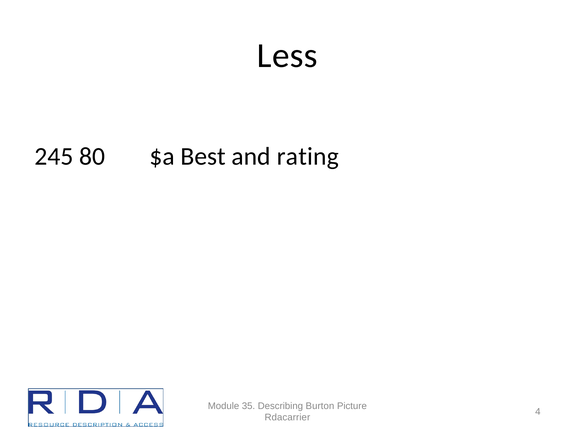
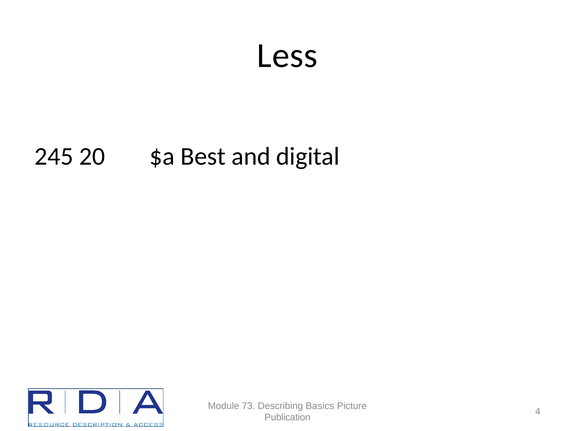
80: 80 -> 20
rating: rating -> digital
35: 35 -> 73
Burton: Burton -> Basics
Rdacarrier: Rdacarrier -> Publication
